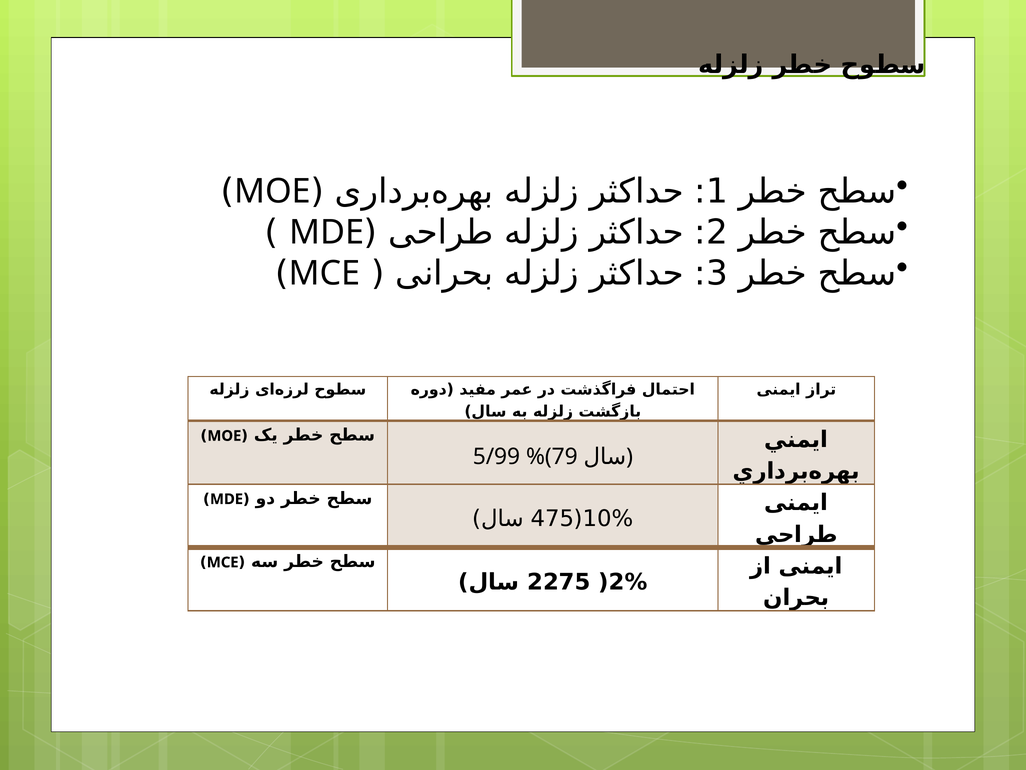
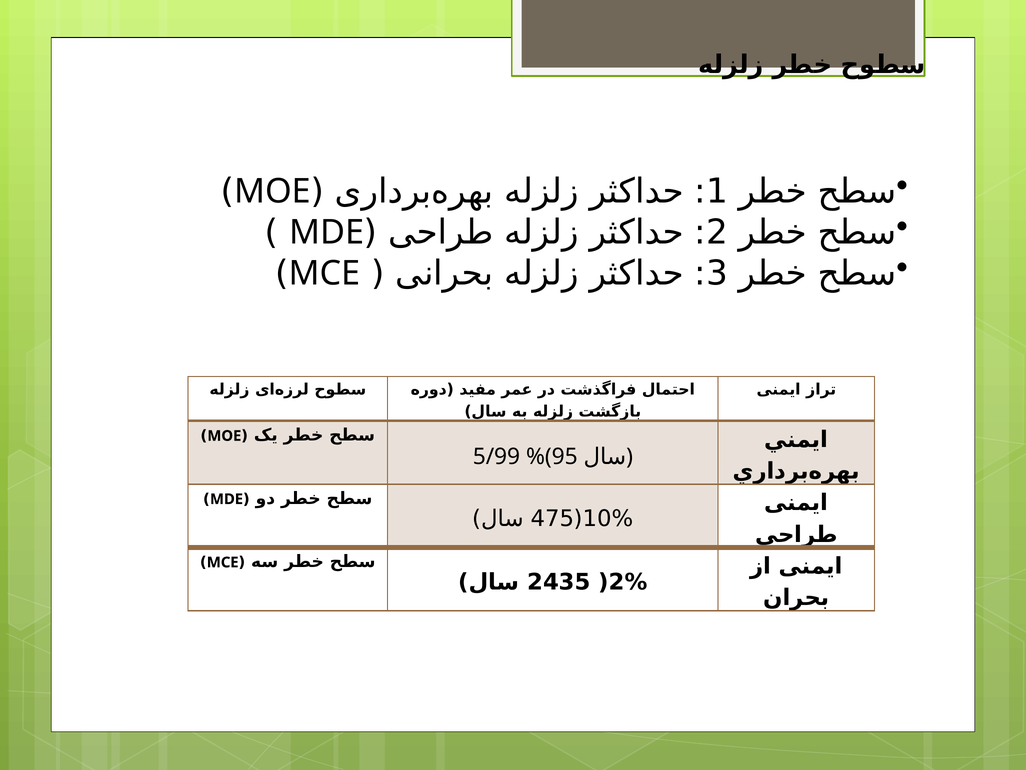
%(79: %(79 -> %(95
2275: 2275 -> 2435
